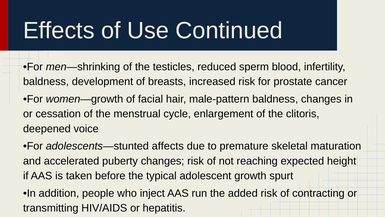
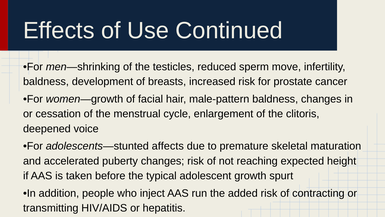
blood: blood -> move
